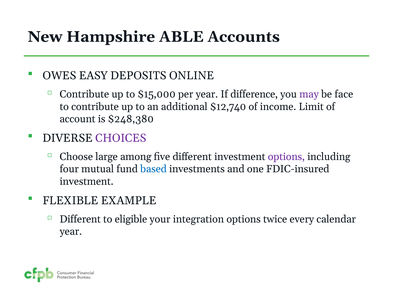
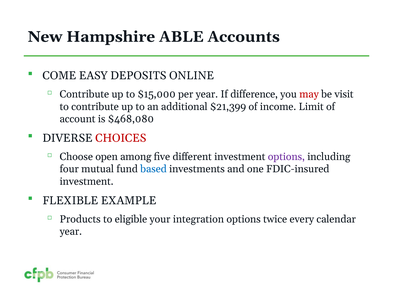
OWES: OWES -> COME
may colour: purple -> red
face: face -> visit
$12,740: $12,740 -> $21,399
$248,380: $248,380 -> $468,080
CHOICES colour: purple -> red
large: large -> open
Different at (80, 219): Different -> Products
